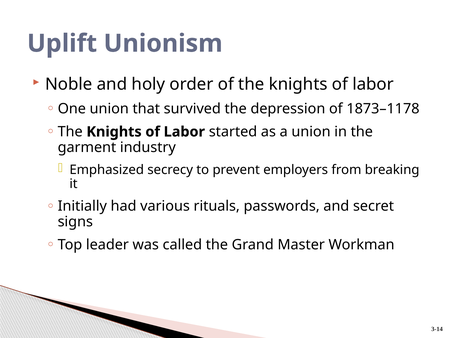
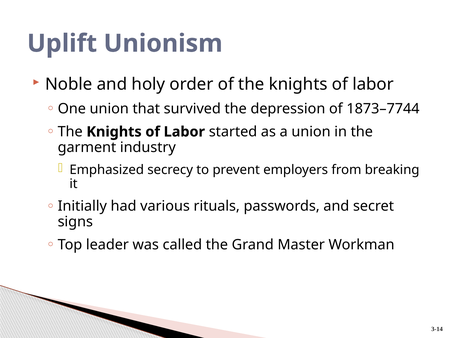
1873–1178: 1873–1178 -> 1873–7744
